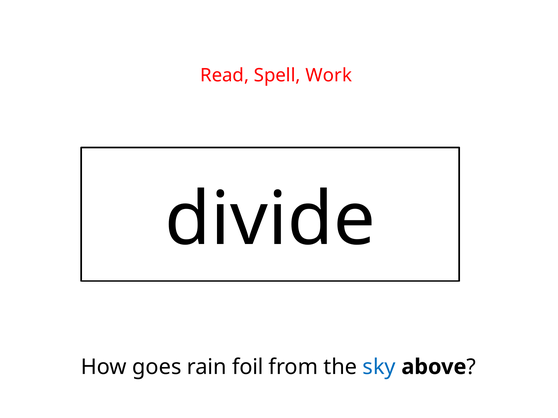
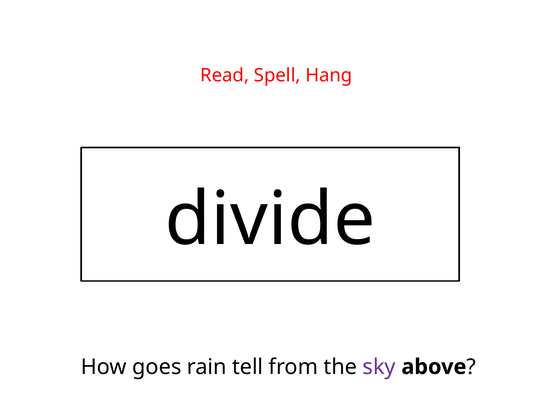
Work: Work -> Hang
foil: foil -> tell
sky colour: blue -> purple
